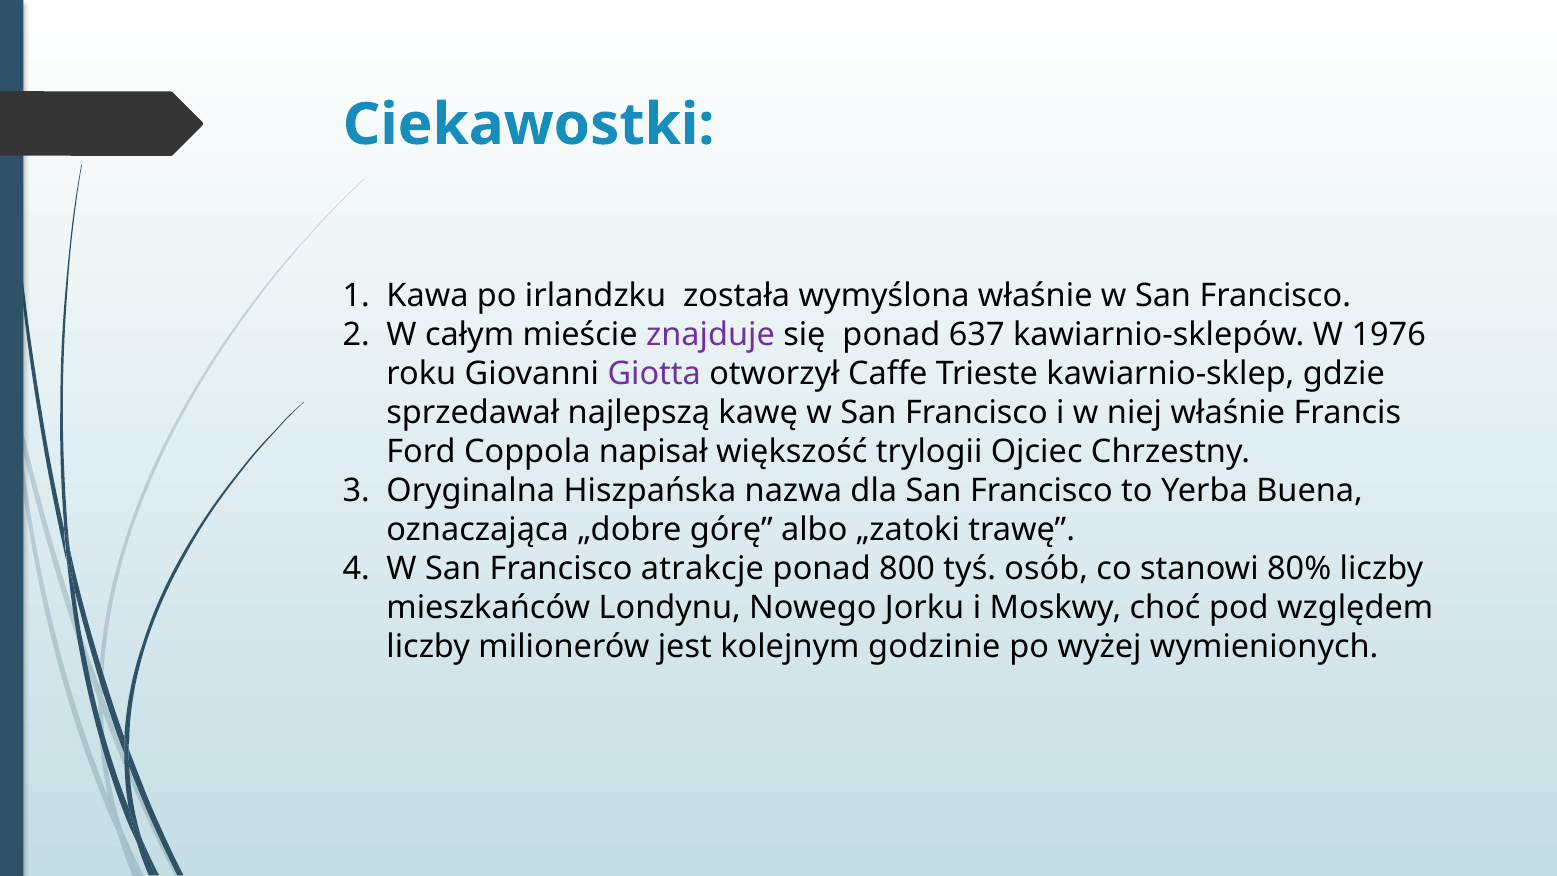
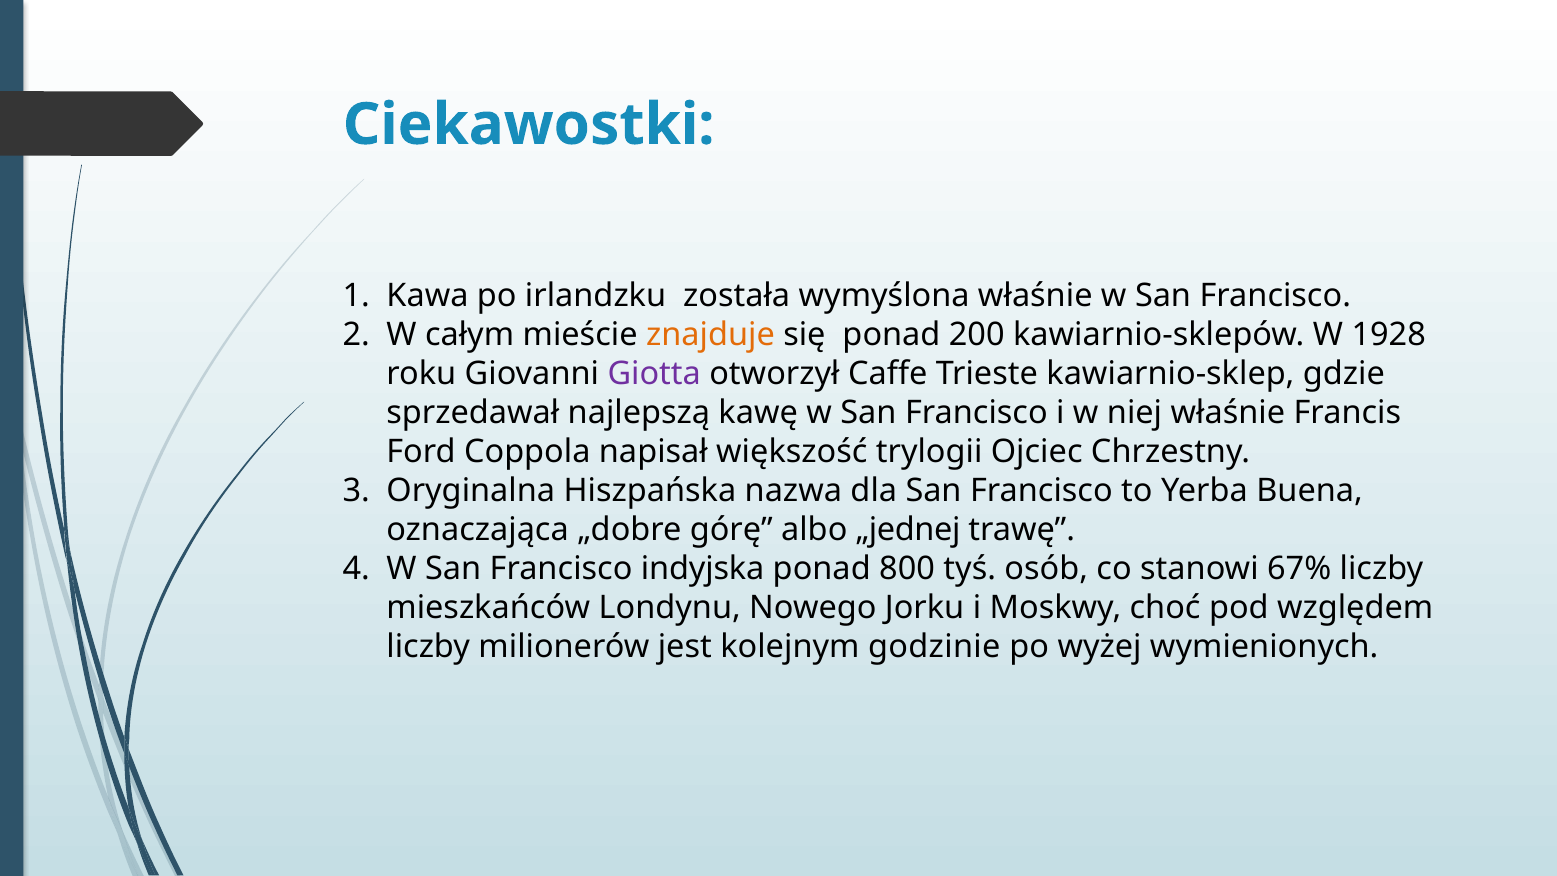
znajduje colour: purple -> orange
637: 637 -> 200
1976: 1976 -> 1928
„zatoki: „zatoki -> „jednej
atrakcje: atrakcje -> indyjska
80%: 80% -> 67%
